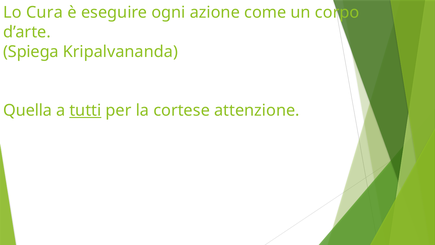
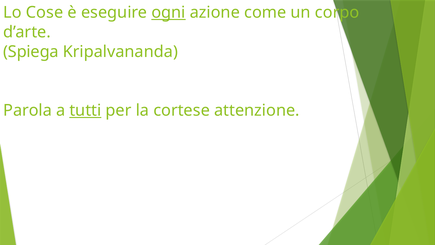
Cura: Cura -> Cose
ogni underline: none -> present
Quella: Quella -> Parola
